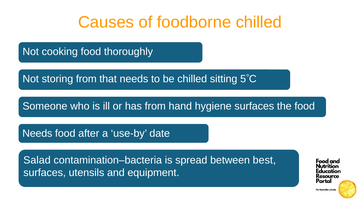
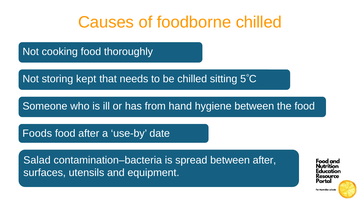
storing from: from -> kept
hygiene surfaces: surfaces -> between
Needs at (37, 134): Needs -> Foods
between best: best -> after
